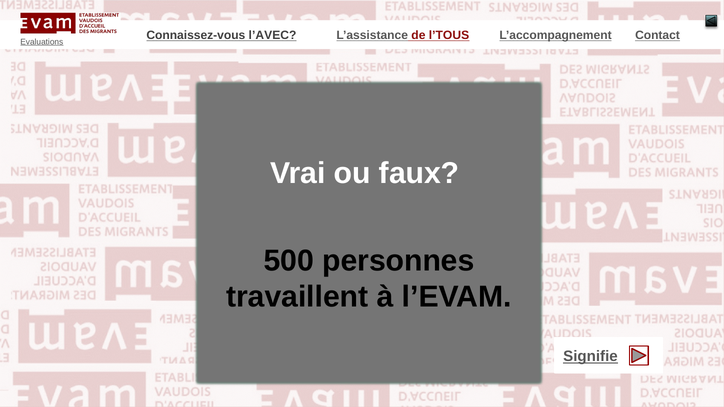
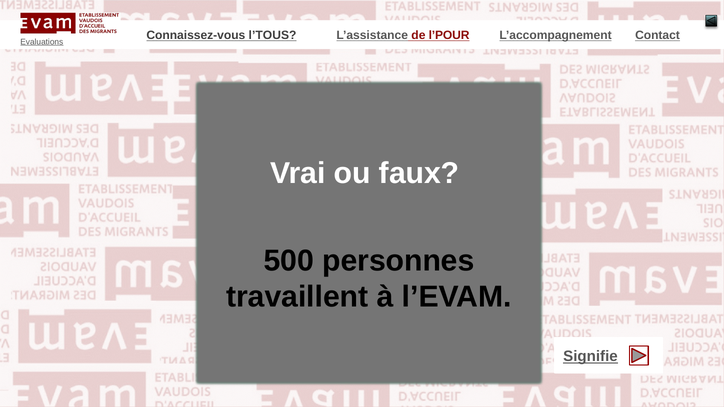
l’AVEC: l’AVEC -> l’TOUS
l’TOUS: l’TOUS -> l’POUR
